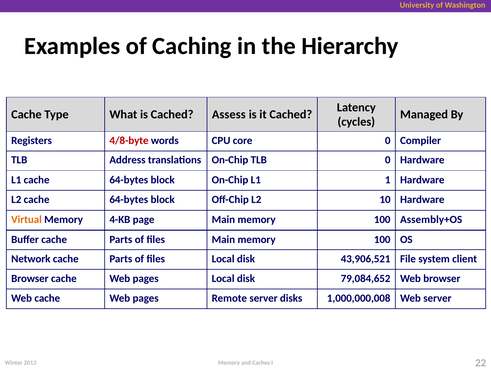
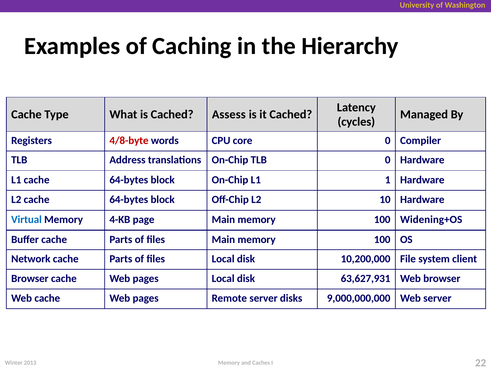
Virtual colour: orange -> blue
Assembly+OS: Assembly+OS -> Widening+OS
43,906,521: 43,906,521 -> 10,200,000
79,084,652: 79,084,652 -> 63,627,931
1,000,000,008: 1,000,000,008 -> 9,000,000,000
